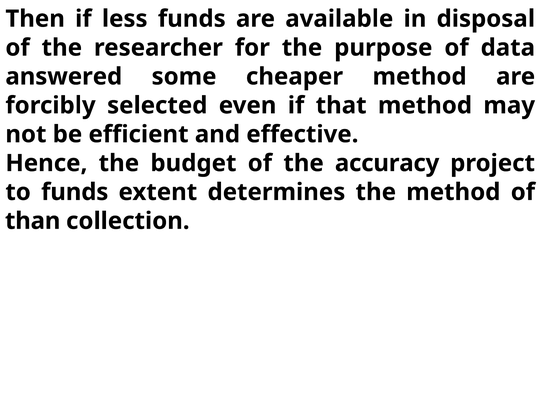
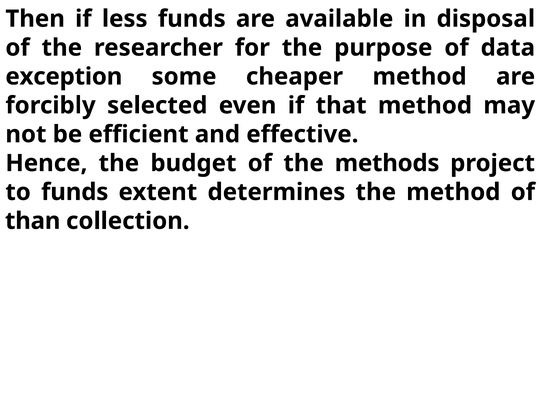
answered: answered -> exception
accuracy: accuracy -> methods
